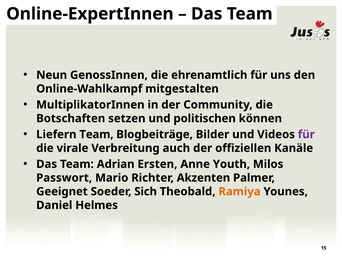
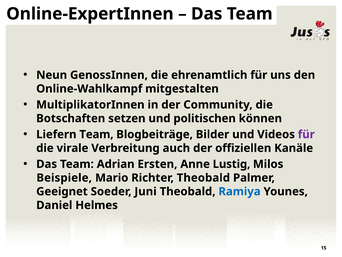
Youth: Youth -> Lustig
Passwort: Passwort -> Beispiele
Richter Akzenten: Akzenten -> Theobald
Sich: Sich -> Juni
Ramiya colour: orange -> blue
